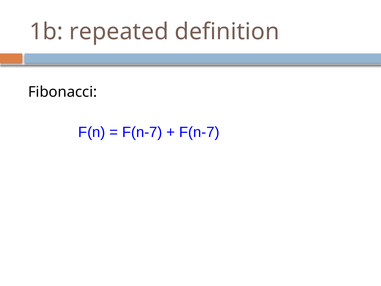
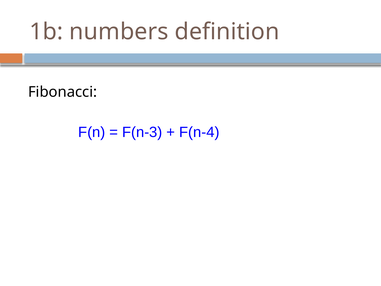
repeated: repeated -> numbers
F(n-7 at (142, 132): F(n-7 -> F(n-3
F(n-7 at (199, 132): F(n-7 -> F(n-4
